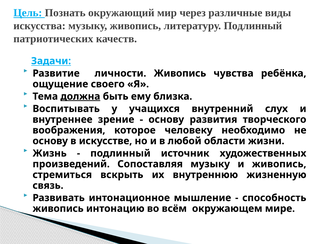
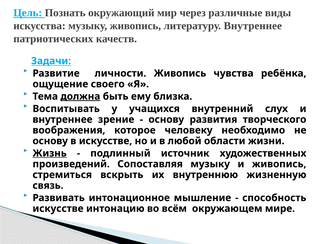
литературу Подлинный: Подлинный -> Внутреннее
Жизнь underline: none -> present
живопись at (58, 209): живопись -> искусстве
